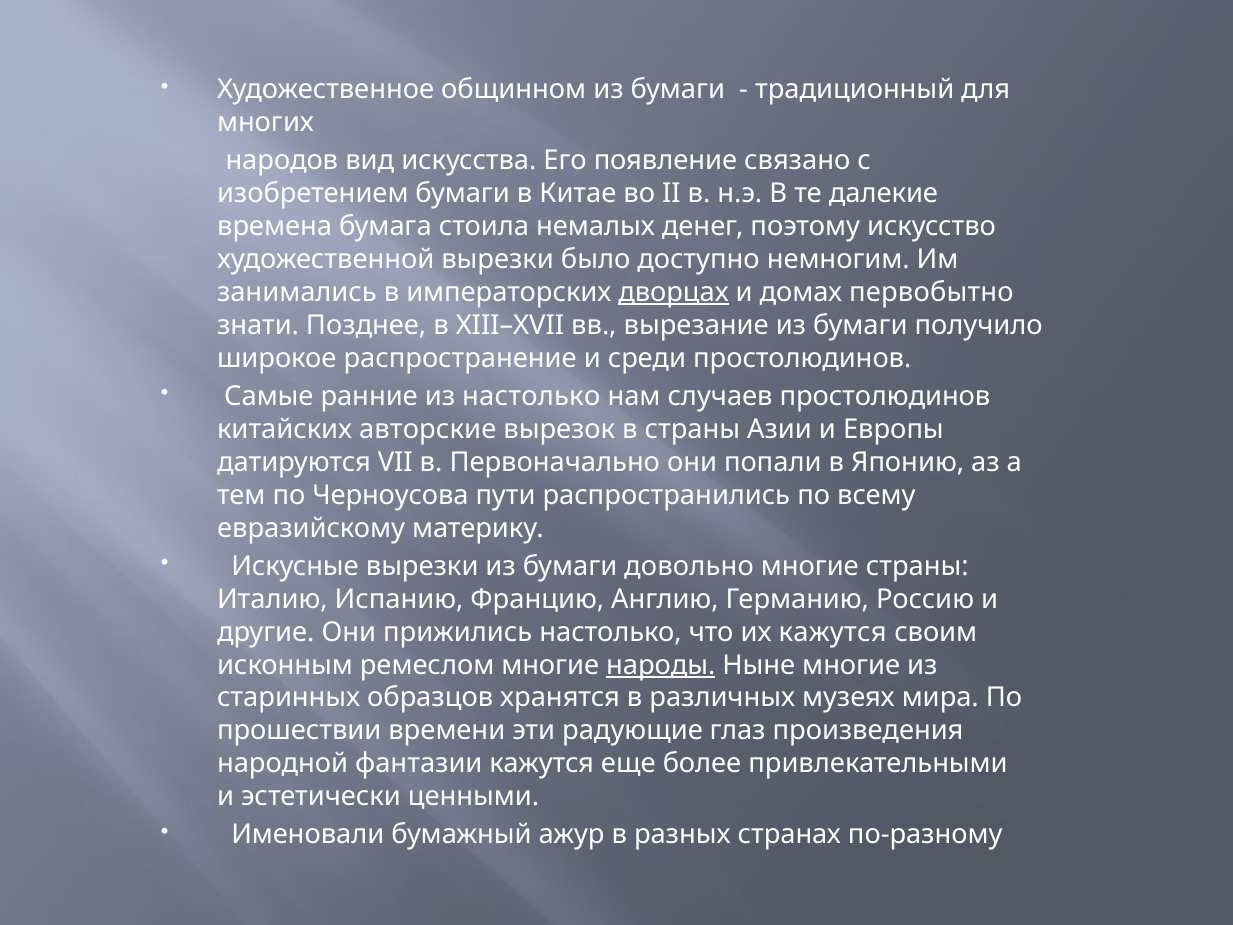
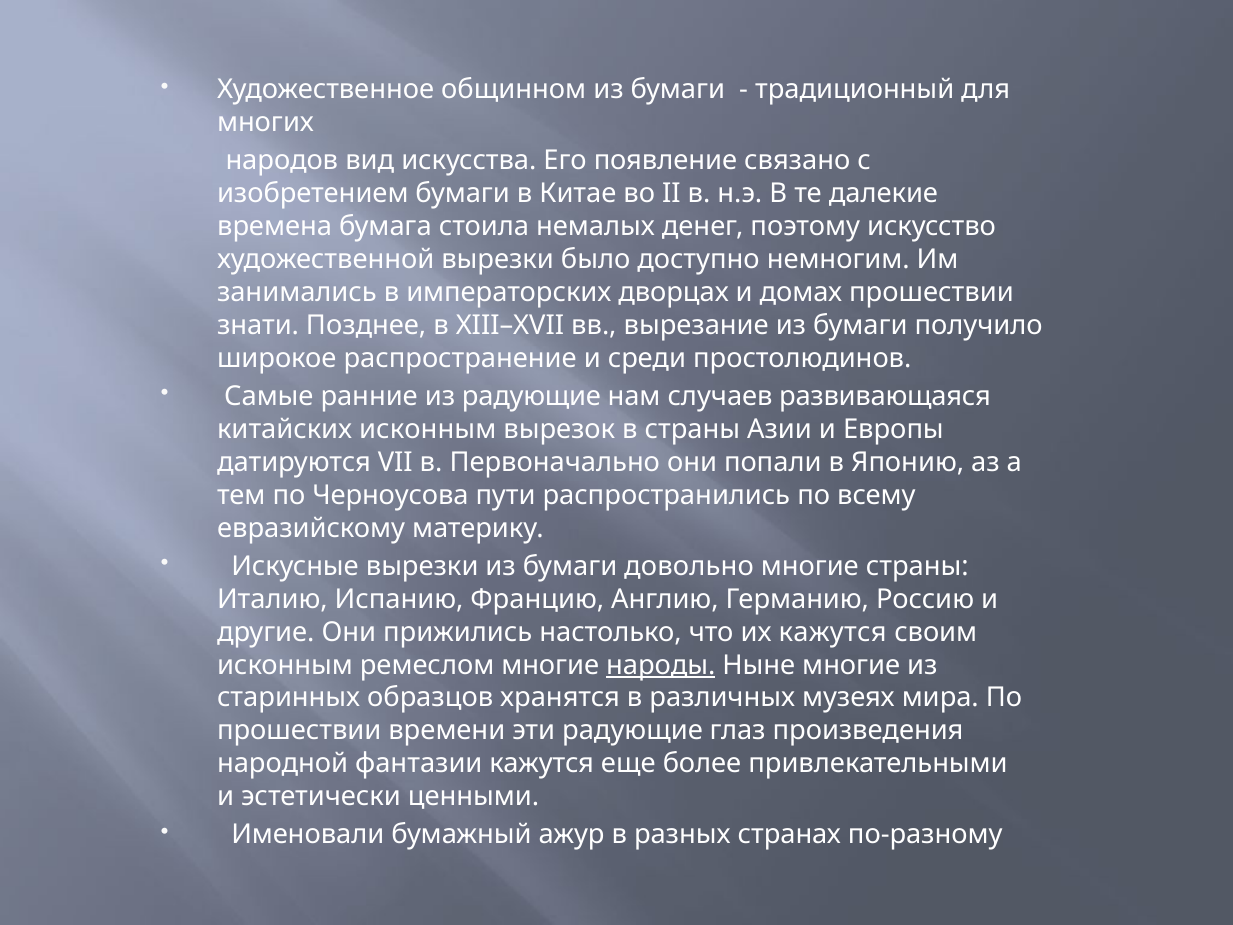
дворцах underline: present -> none
домах первобытно: первобытно -> прошествии
из настолько: настолько -> радующие
случаев простолюдинов: простолюдинов -> развивающаяся
китайских авторские: авторские -> исконным
